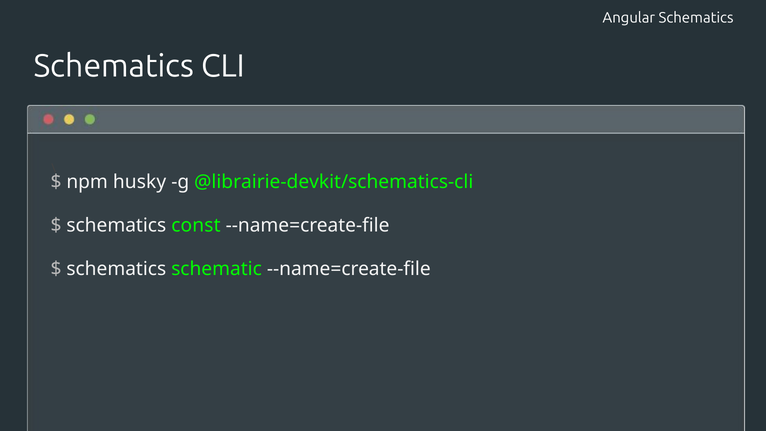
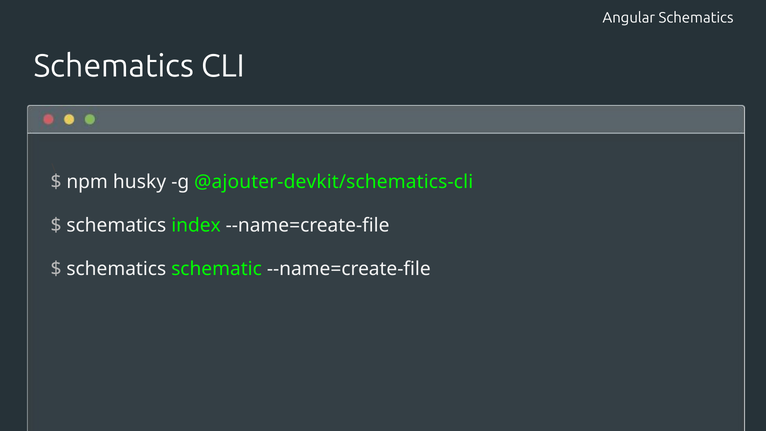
@librairie-devkit/schematics-cli: @librairie-devkit/schematics-cli -> @ajouter-devkit/schematics-cli
const: const -> index
